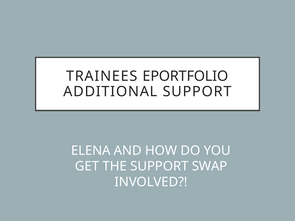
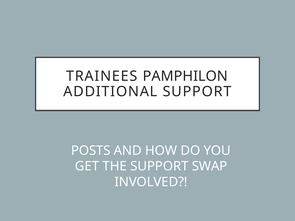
EPORTFOLIO: EPORTFOLIO -> PAMPHILON
ELENA: ELENA -> POSTS
